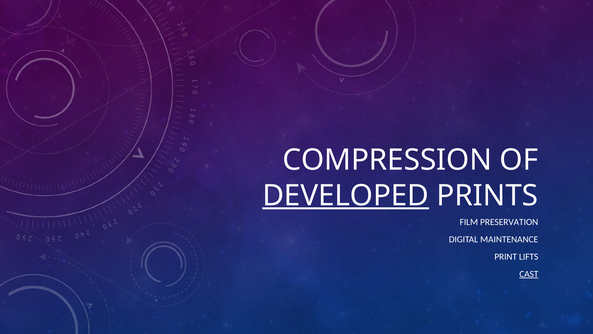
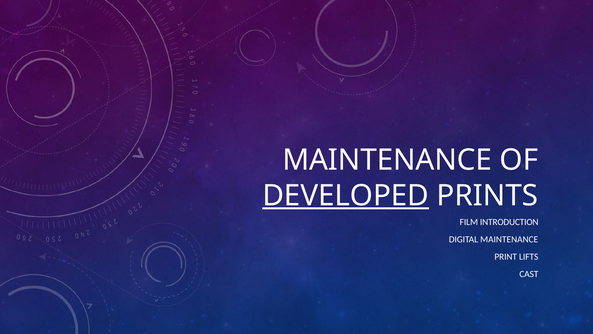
COMPRESSION at (387, 160): COMPRESSION -> MAINTENANCE
PRESERVATION: PRESERVATION -> INTRODUCTION
CAST underline: present -> none
